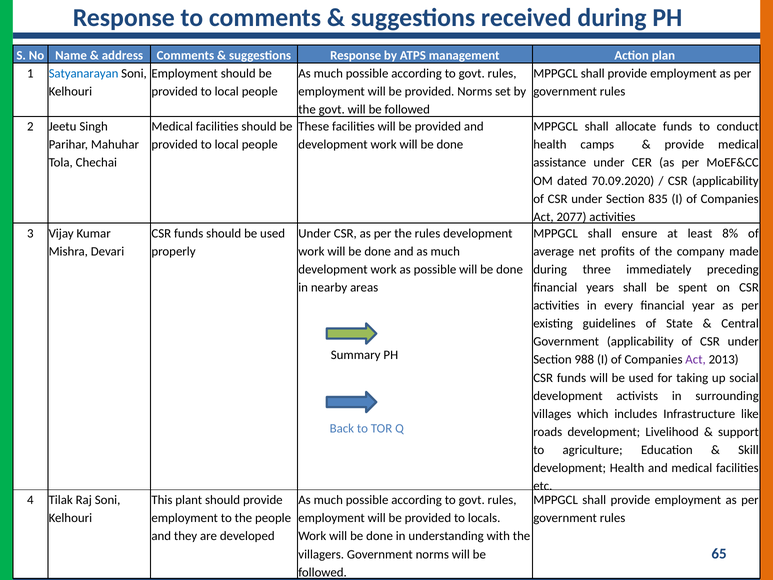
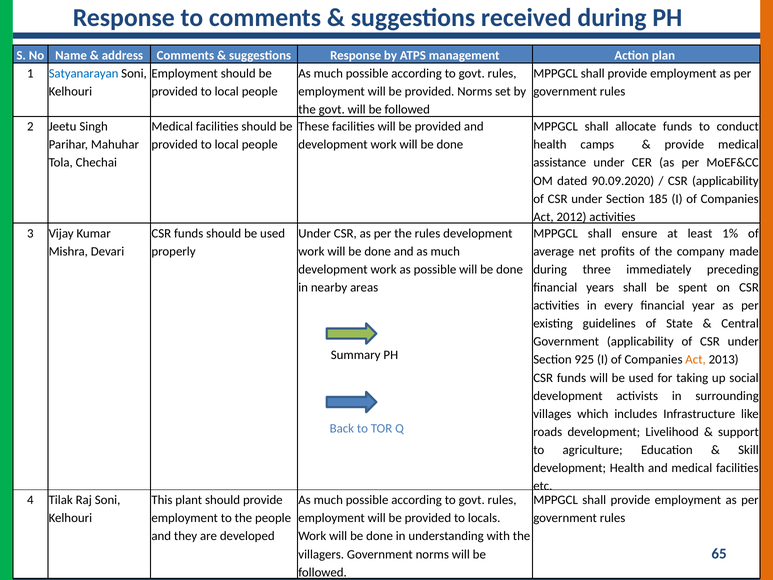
70.09.2020: 70.09.2020 -> 90.09.2020
835: 835 -> 185
2077: 2077 -> 2012
8%: 8% -> 1%
988: 988 -> 925
Act at (696, 360) colour: purple -> orange
